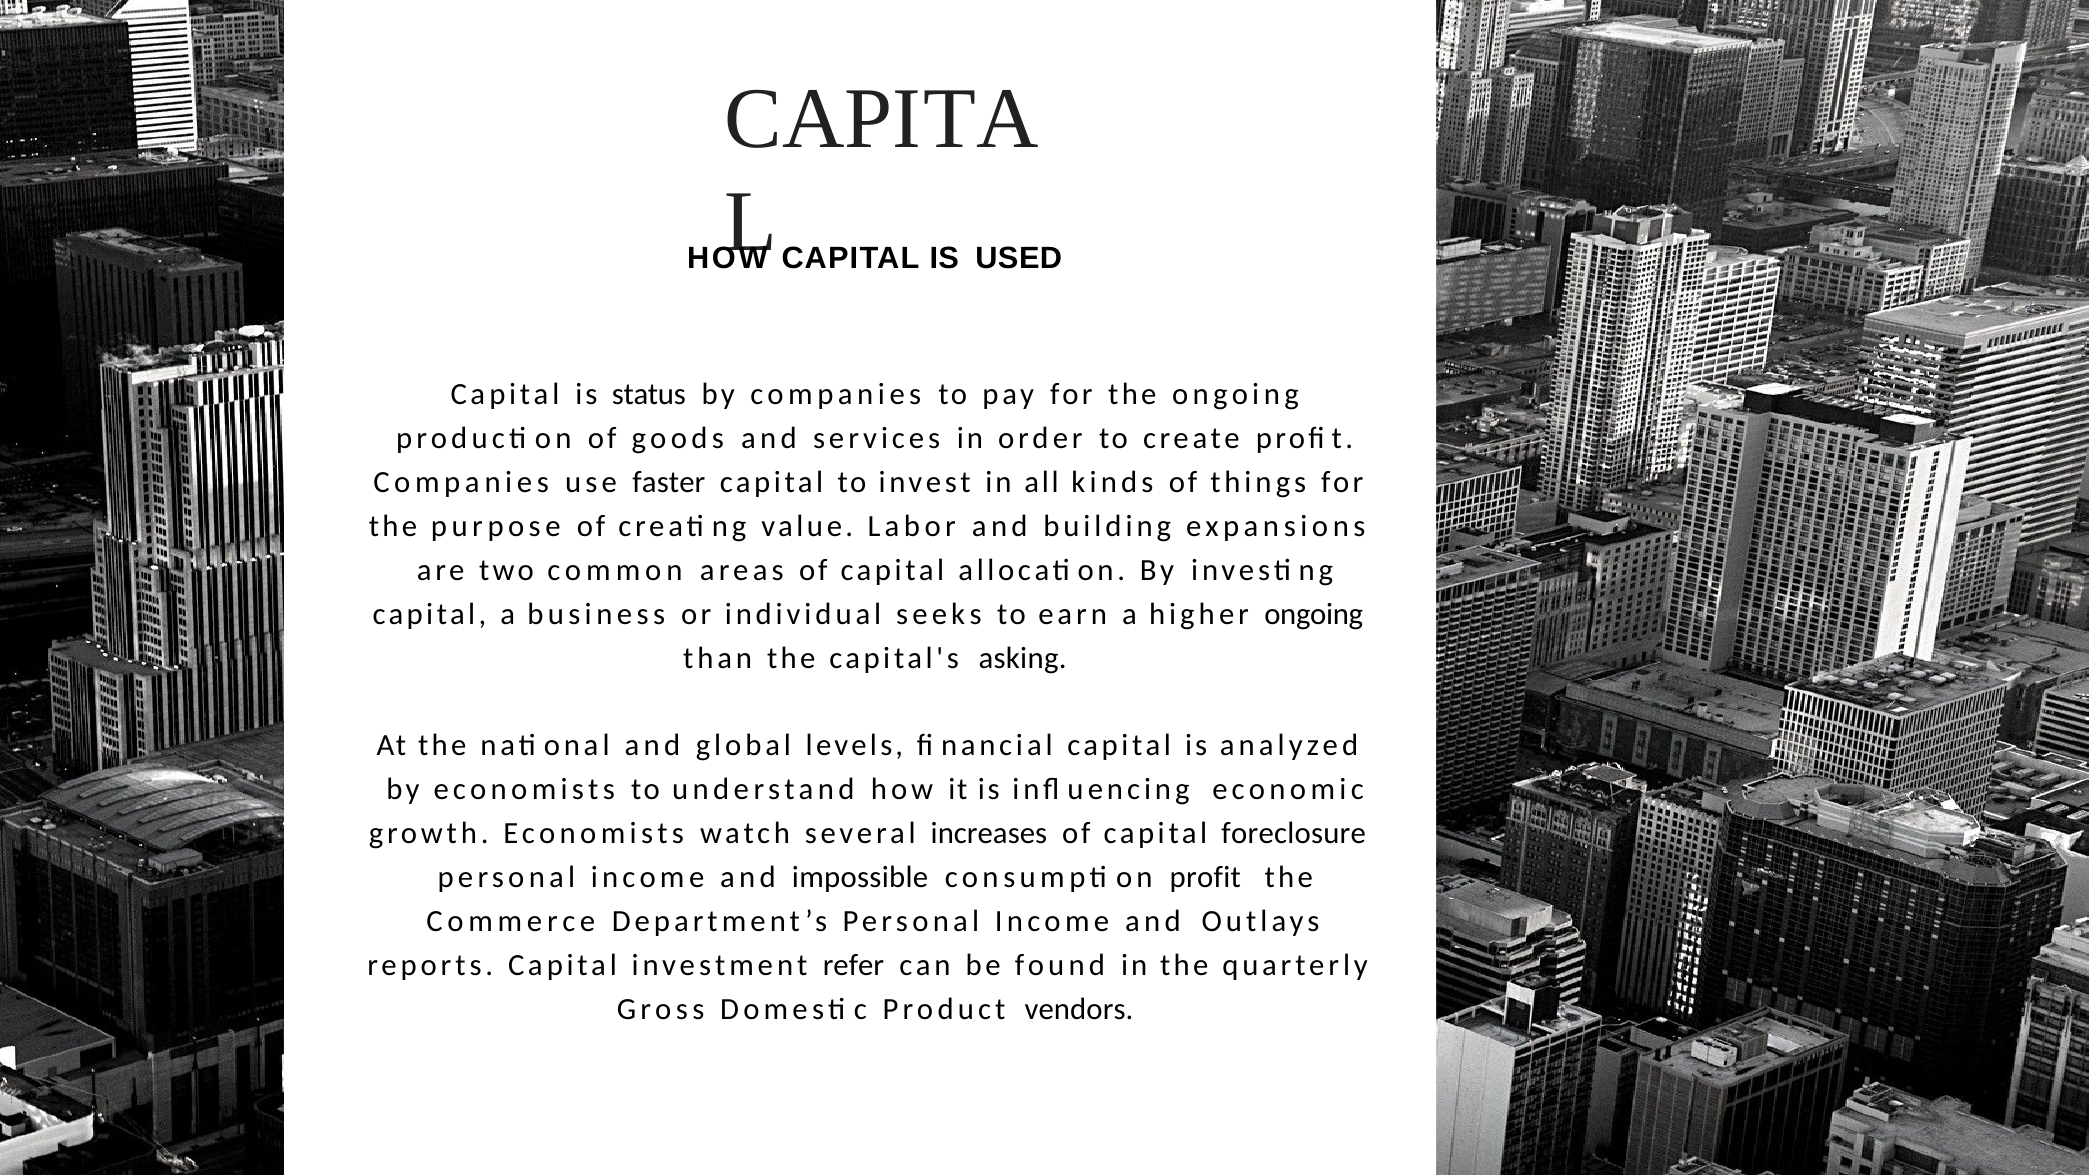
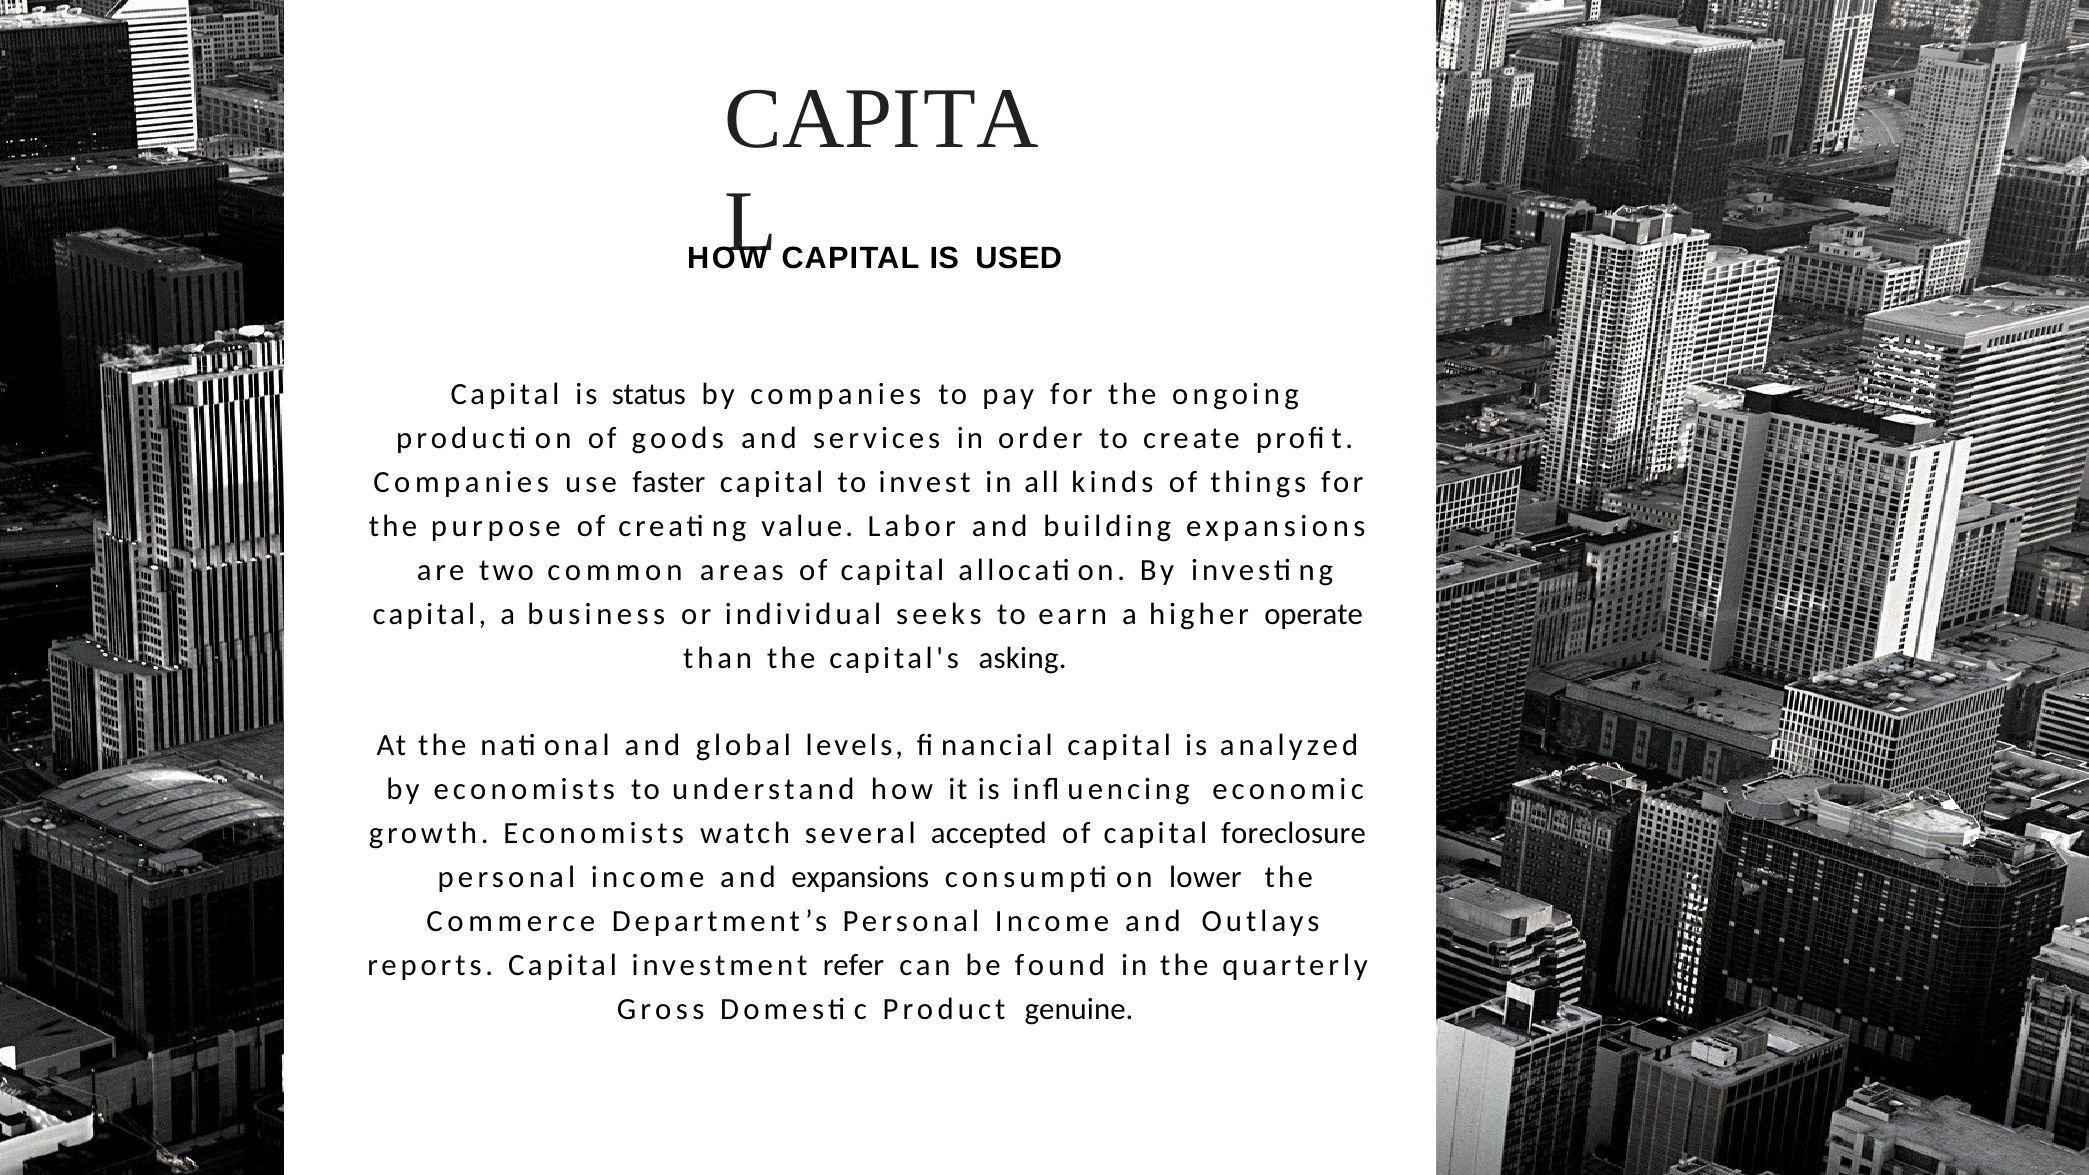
higher ongoing: ongoing -> operate
increases: increases -> accepted
and impossible: impossible -> expansions
profit at (1205, 877): profit -> lower
vendors: vendors -> genuine
